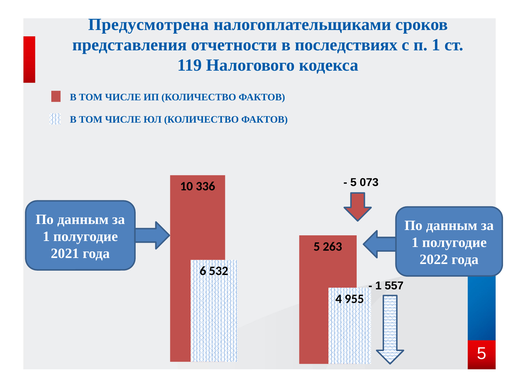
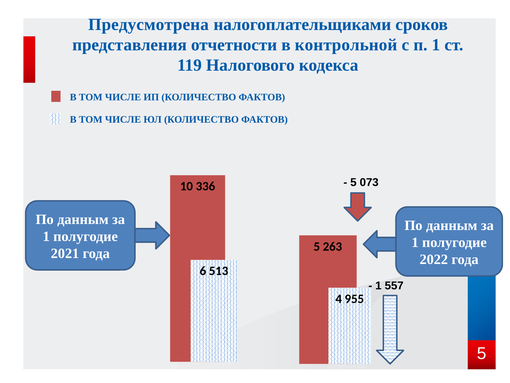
последствиях: последствиях -> контрольной
532: 532 -> 513
